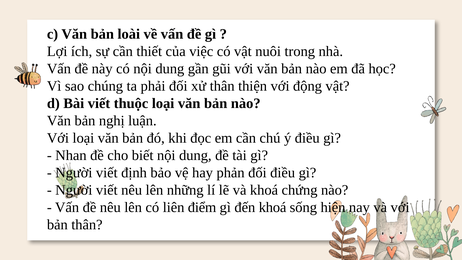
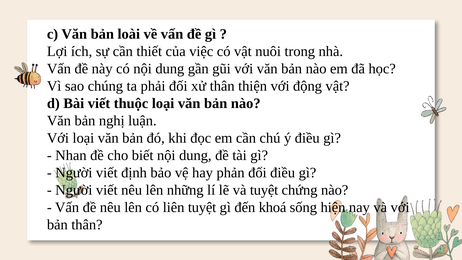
và khoá: khoá -> tuyệt
liên điểm: điểm -> tuyệt
